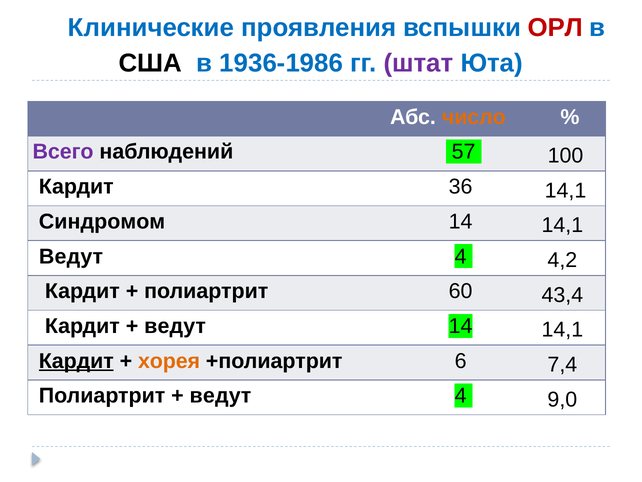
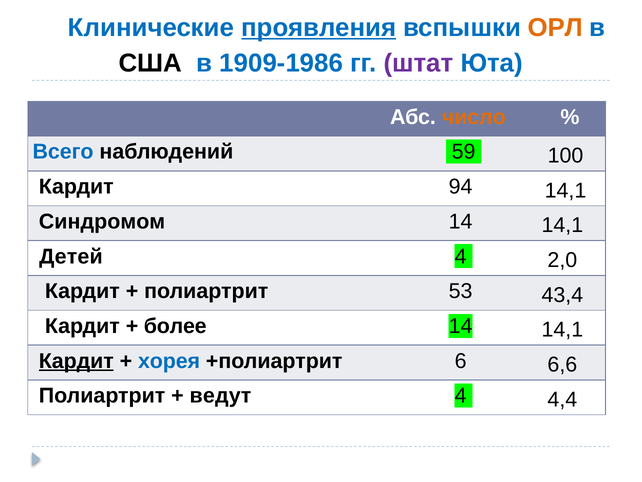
проявления underline: none -> present
ОРЛ colour: red -> orange
1936-1986: 1936-1986 -> 1909-1986
Всего colour: purple -> blue
57: 57 -> 59
36: 36 -> 94
Ведут at (71, 256): Ведут -> Детей
4,2: 4,2 -> 2,0
60: 60 -> 53
ведут at (175, 326): ведут -> более
хорея colour: orange -> blue
7,4: 7,4 -> 6,6
9,0: 9,0 -> 4,4
